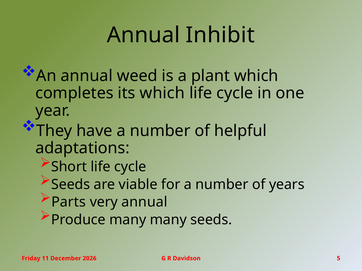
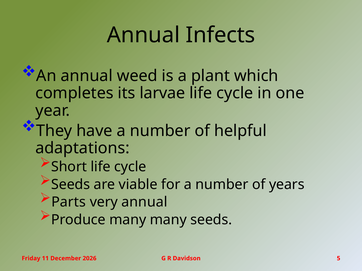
Inhibit: Inhibit -> Infects
its which: which -> larvae
